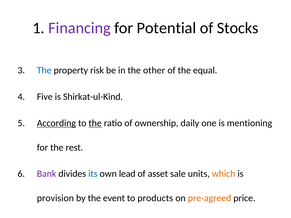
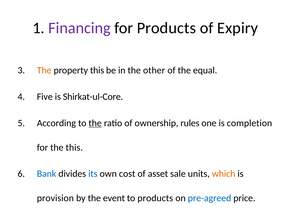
for Potential: Potential -> Products
Stocks: Stocks -> Expiry
The at (44, 70) colour: blue -> orange
property risk: risk -> this
Shirkat-ul-Kind: Shirkat-ul-Kind -> Shirkat-ul-Core
According underline: present -> none
daily: daily -> rules
mentioning: mentioning -> completion
the rest: rest -> this
Bank colour: purple -> blue
lead: lead -> cost
pre-agreed colour: orange -> blue
